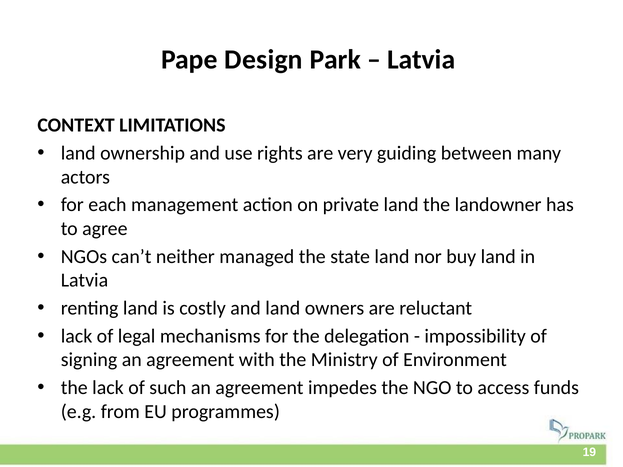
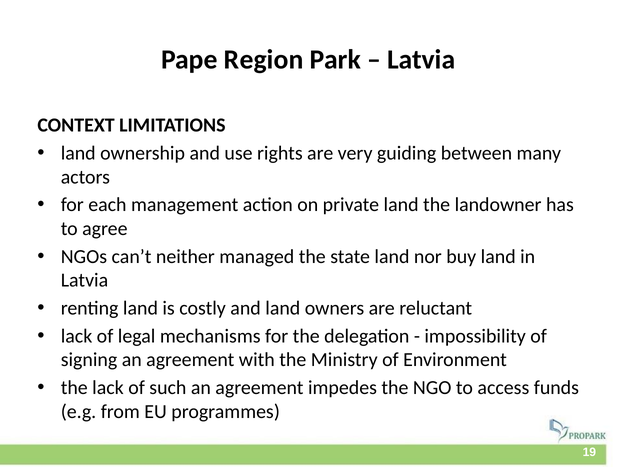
Design: Design -> Region
